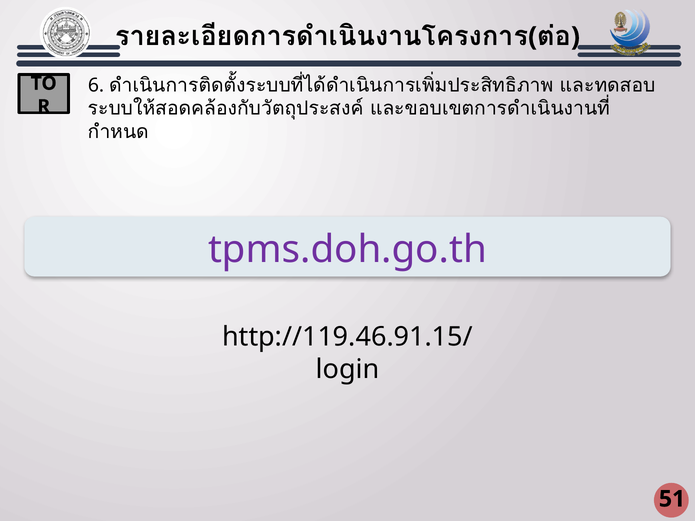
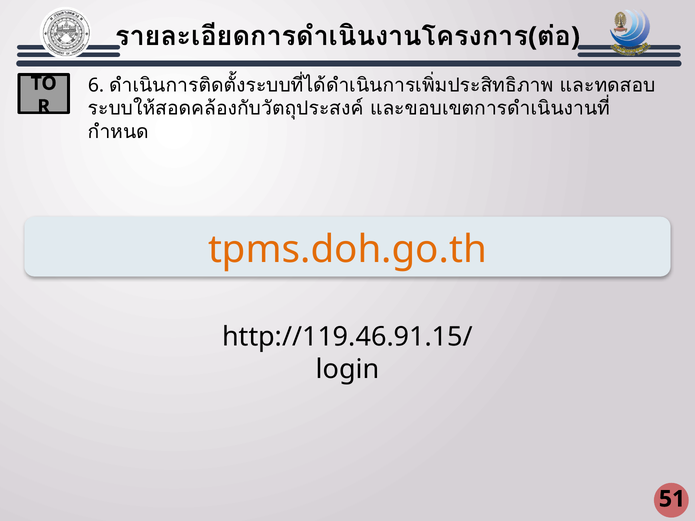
tpms.doh.go.th colour: purple -> orange
